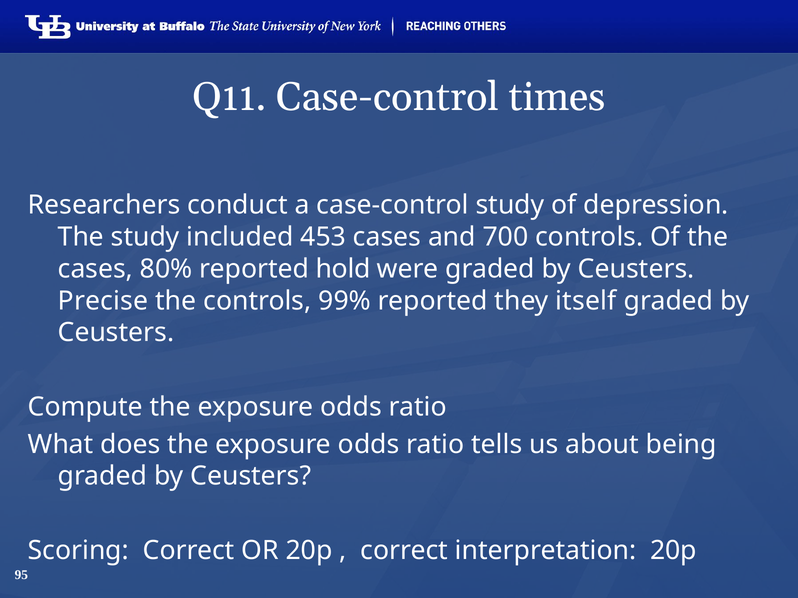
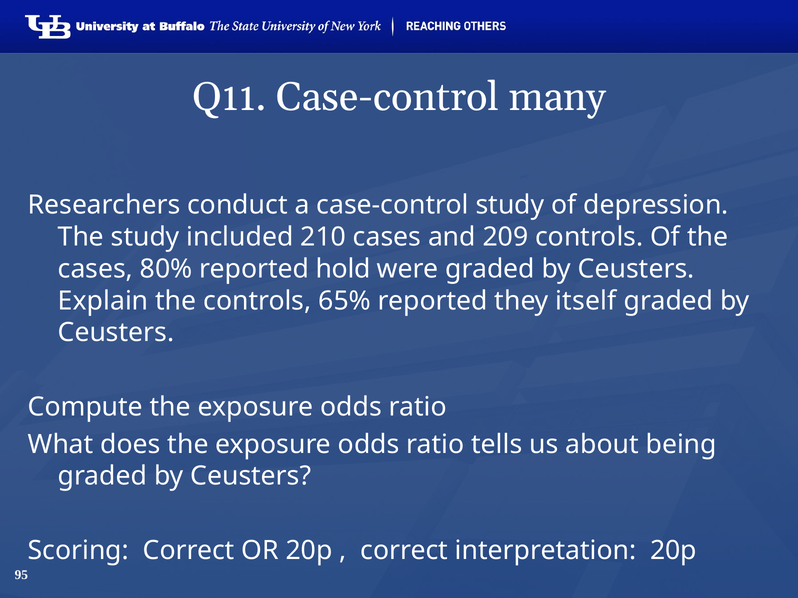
times: times -> many
453: 453 -> 210
700: 700 -> 209
Precise: Precise -> Explain
99%: 99% -> 65%
